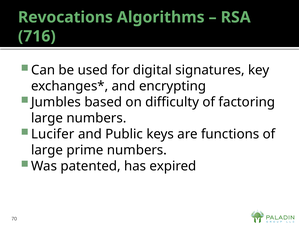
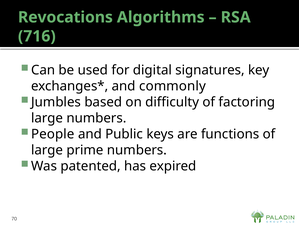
encrypting: encrypting -> commonly
Lucifer: Lucifer -> People
